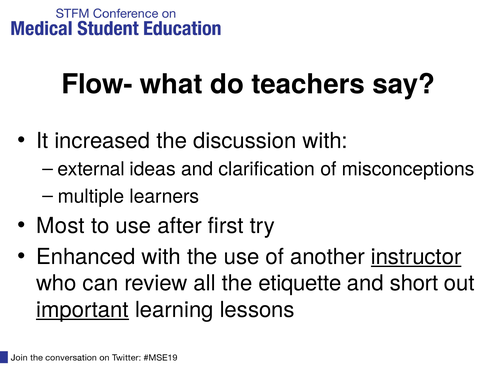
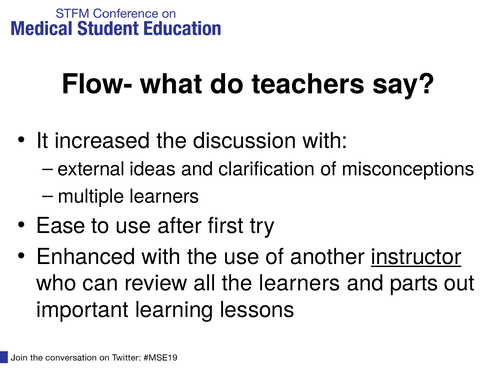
Most: Most -> Ease
the etiquette: etiquette -> learners
short: short -> parts
important underline: present -> none
